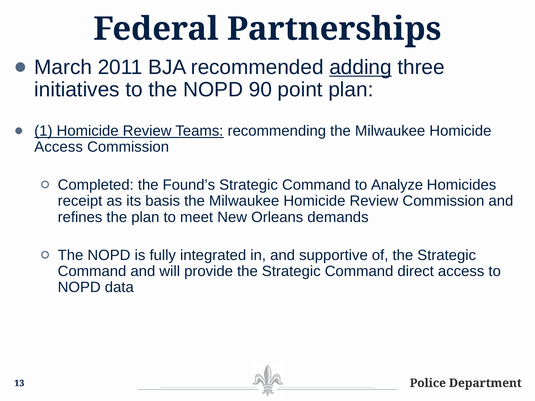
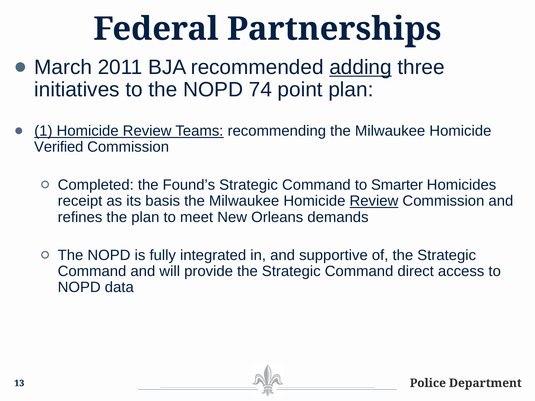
90: 90 -> 74
Access at (59, 147): Access -> Verified
Analyze: Analyze -> Smarter
Review at (374, 201) underline: none -> present
